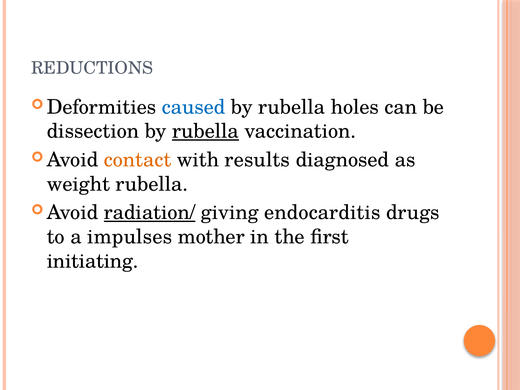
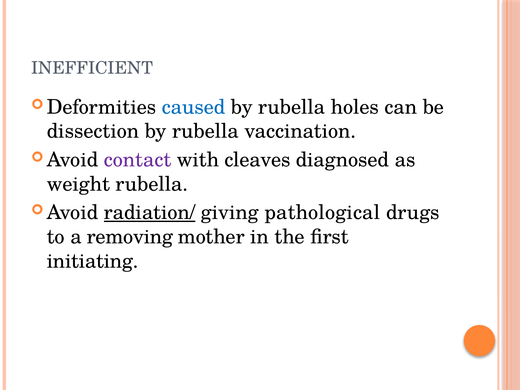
REDUCTIONS: REDUCTIONS -> INEFFICIENT
rubella at (205, 131) underline: present -> none
contact colour: orange -> purple
results: results -> cleaves
endocarditis: endocarditis -> pathological
impulses: impulses -> removing
